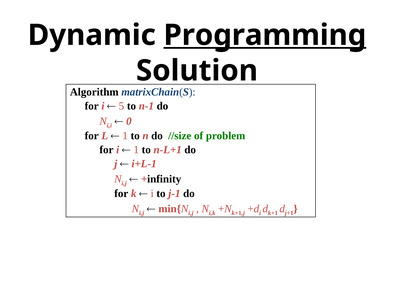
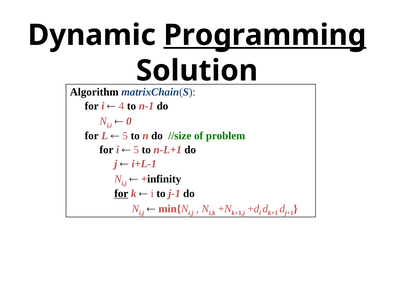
5: 5 -> 4
1 at (125, 136): 1 -> 5
1 at (136, 150): 1 -> 5
for at (121, 193) underline: none -> present
